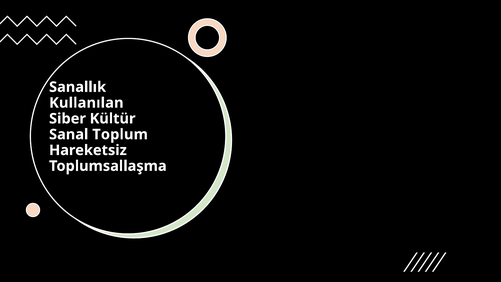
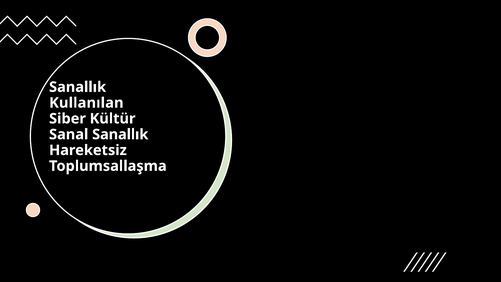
Sanal Toplum: Toplum -> Sanallık
